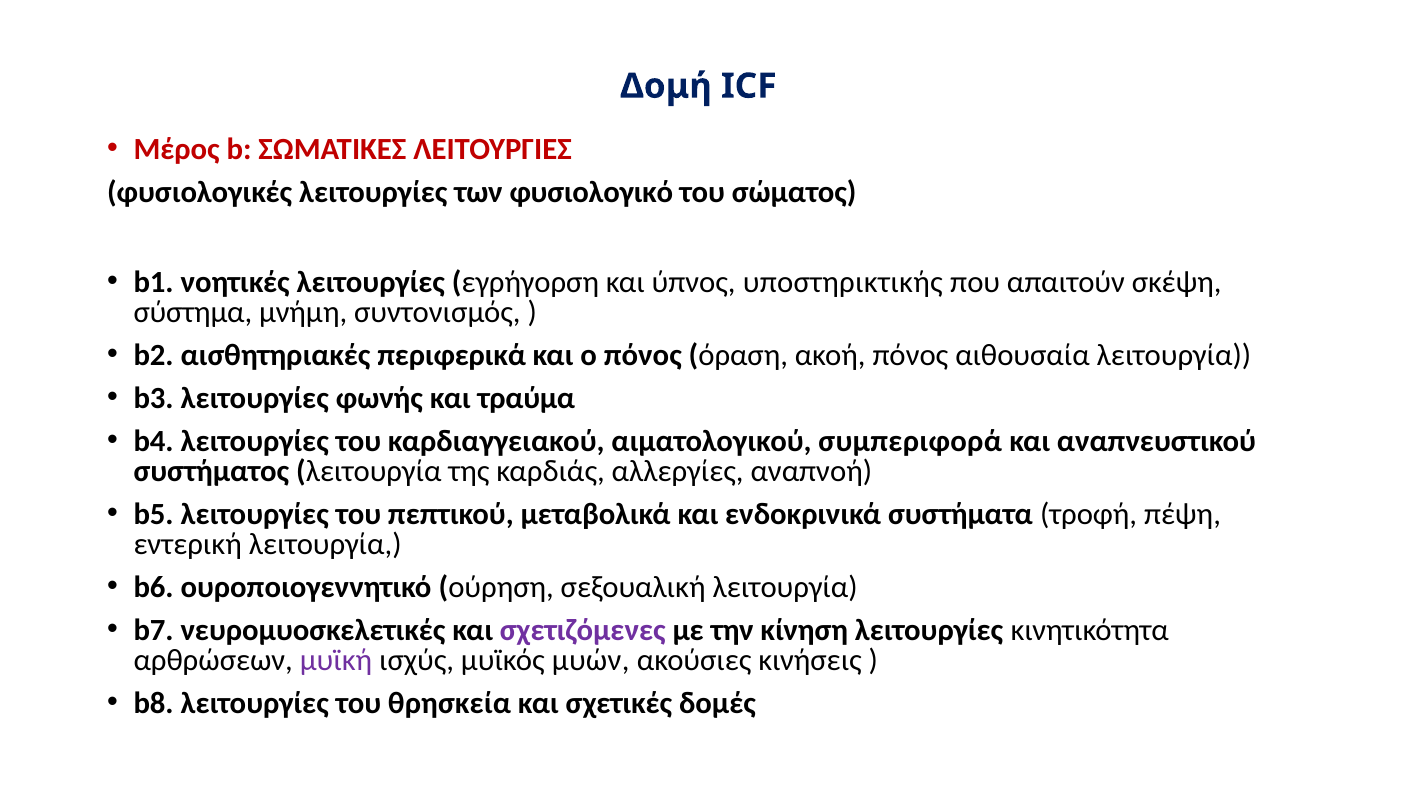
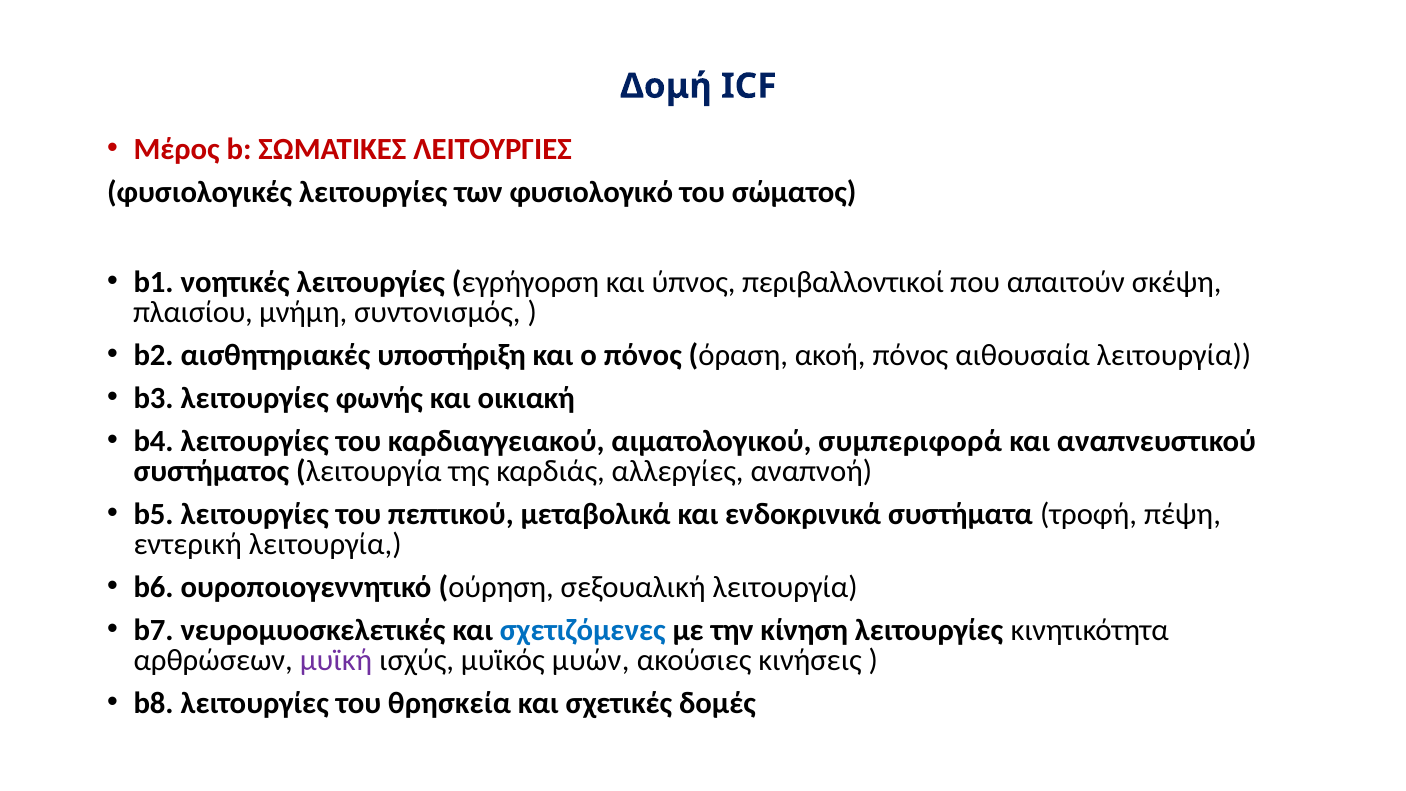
υποστηρικτικής: υποστηρικτικής -> περιβαλλοντικοί
σύστημα: σύστημα -> πλαισίου
περιφερικά: περιφερικά -> υποστήριξη
τραύμα: τραύμα -> οικιακή
σχετιζόμενες colour: purple -> blue
